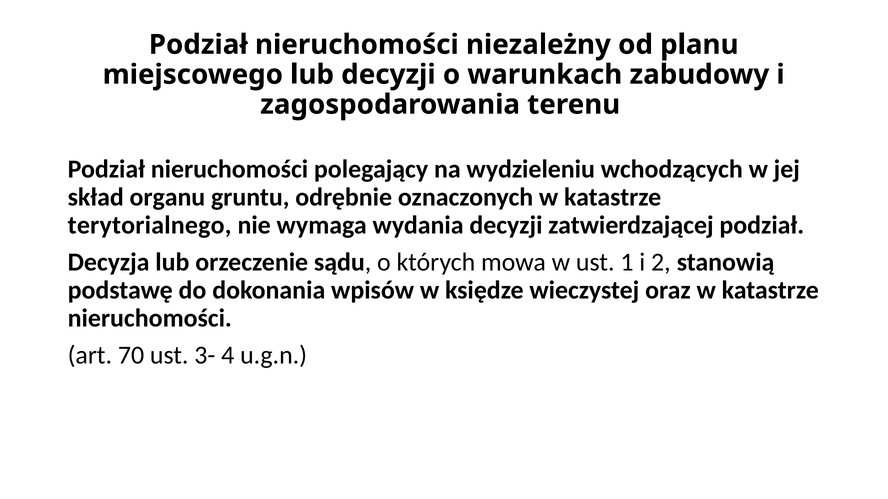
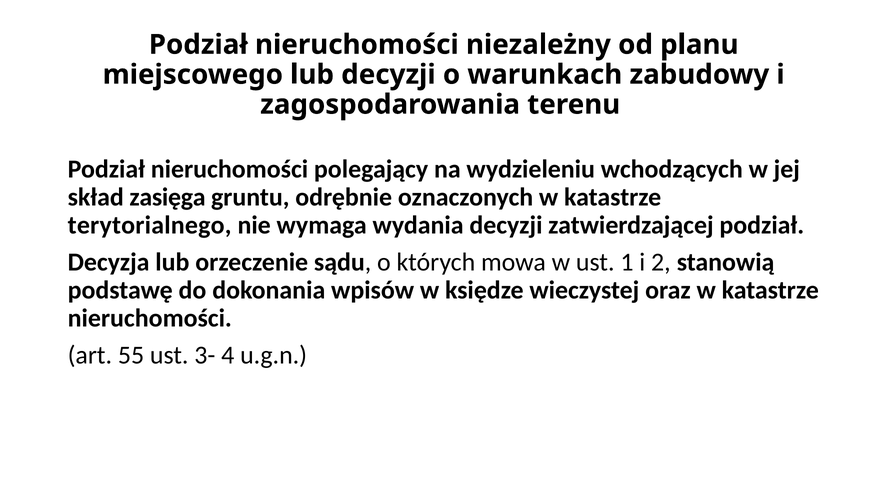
organu: organu -> zasięga
70: 70 -> 55
